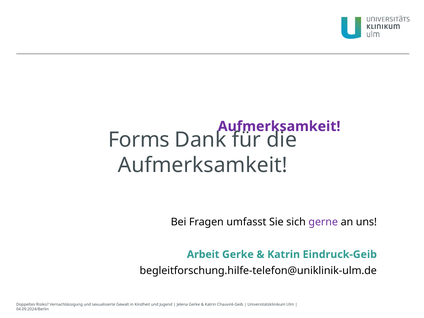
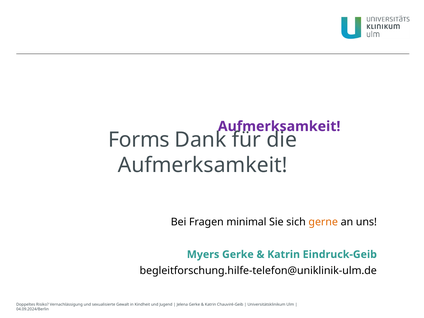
umfasst: umfasst -> minimal
gerne colour: purple -> orange
Arbeit: Arbeit -> Myers
